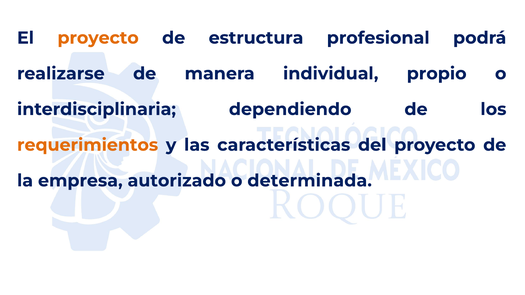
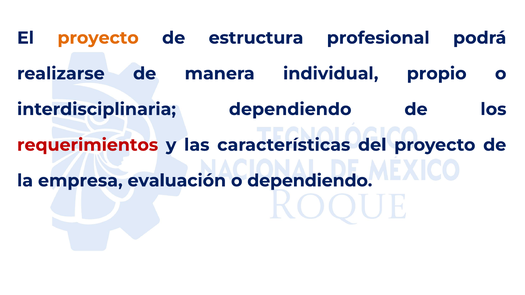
requerimientos colour: orange -> red
autorizado: autorizado -> evaluación
o determinada: determinada -> dependiendo
